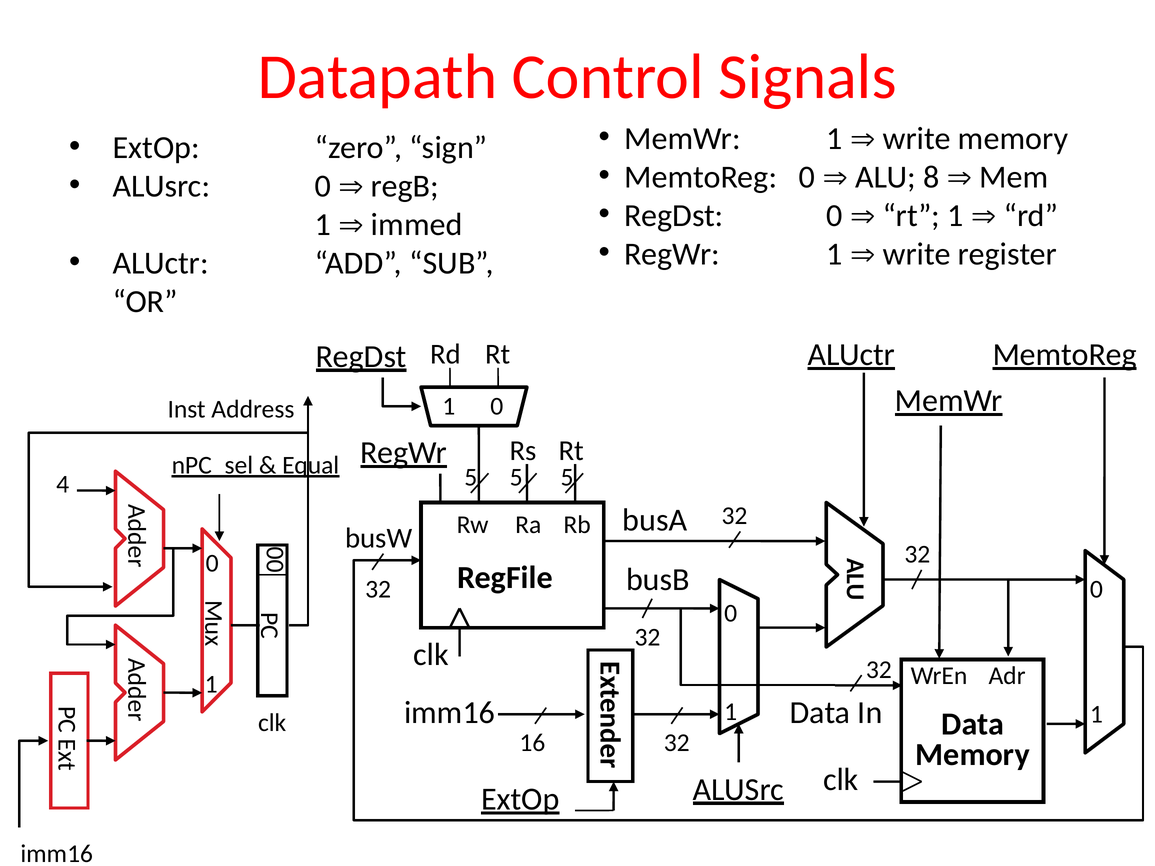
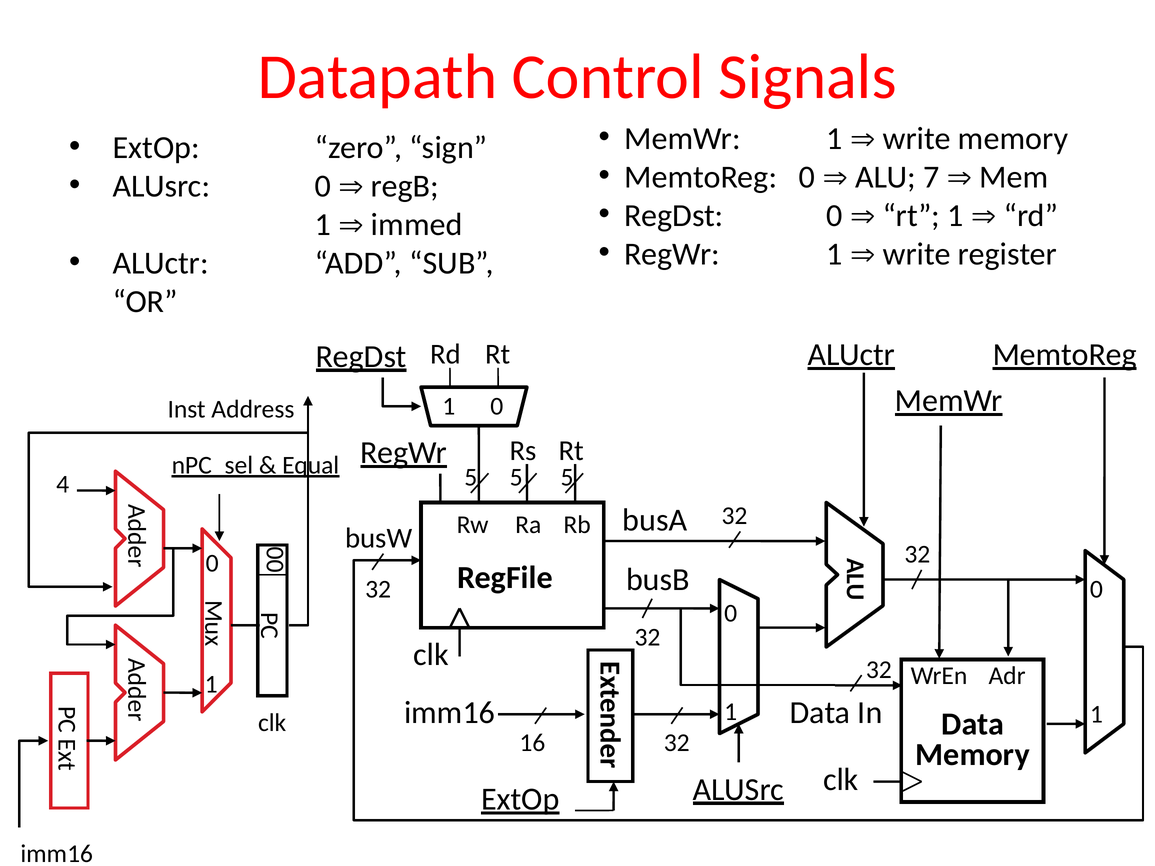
8: 8 -> 7
